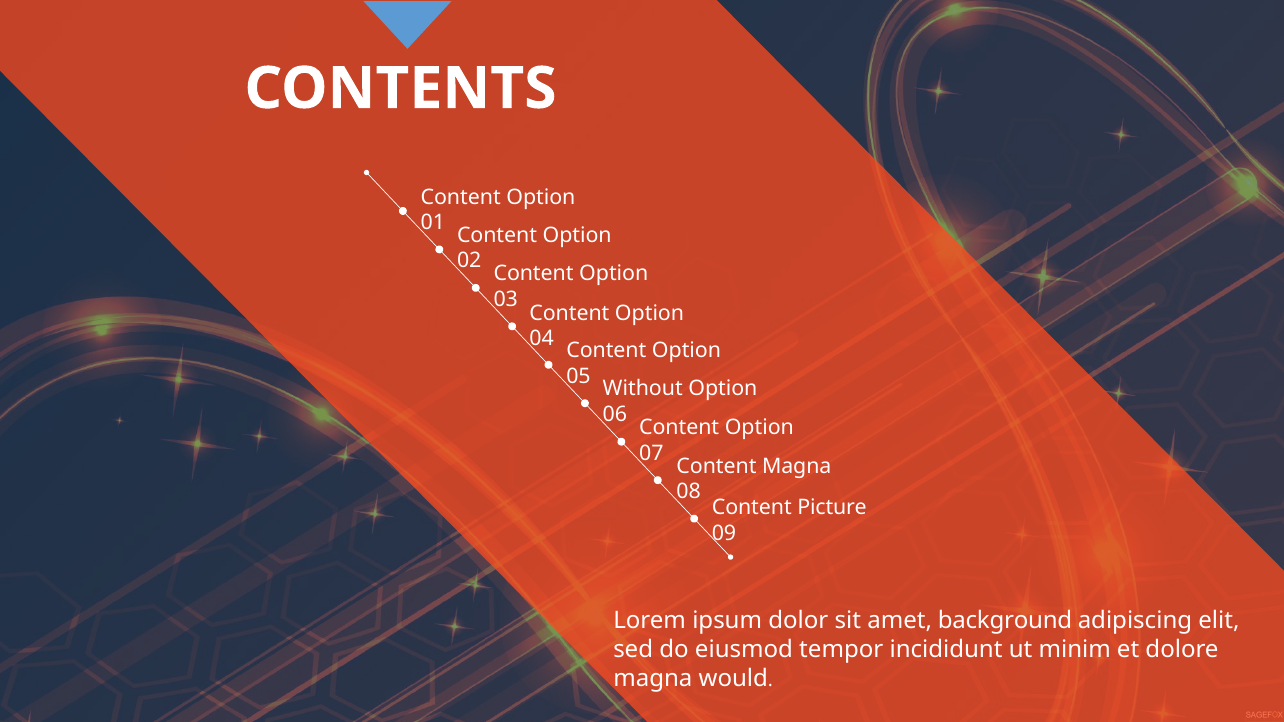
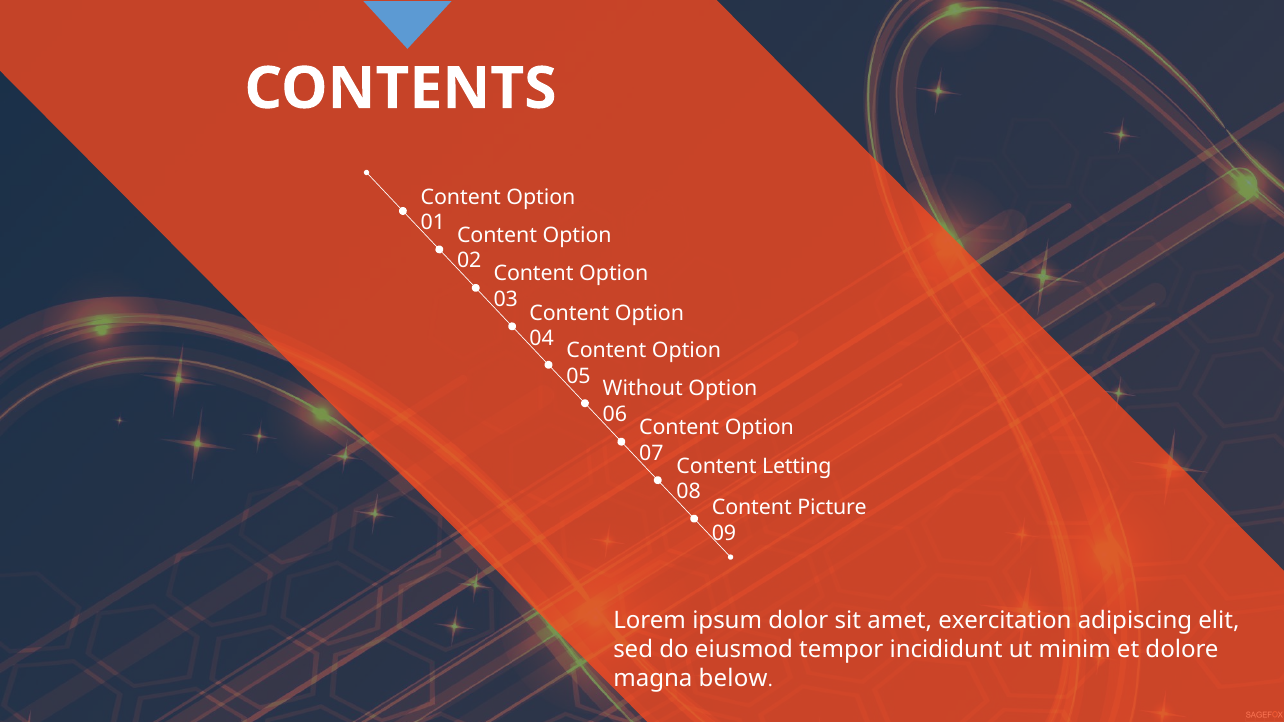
Content Magna: Magna -> Letting
background: background -> exercitation
would: would -> below
